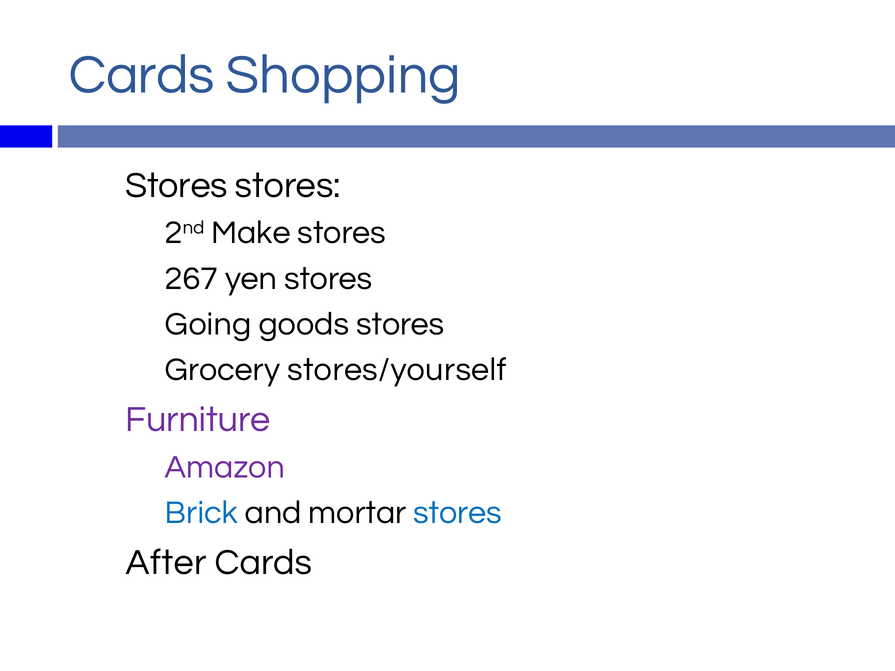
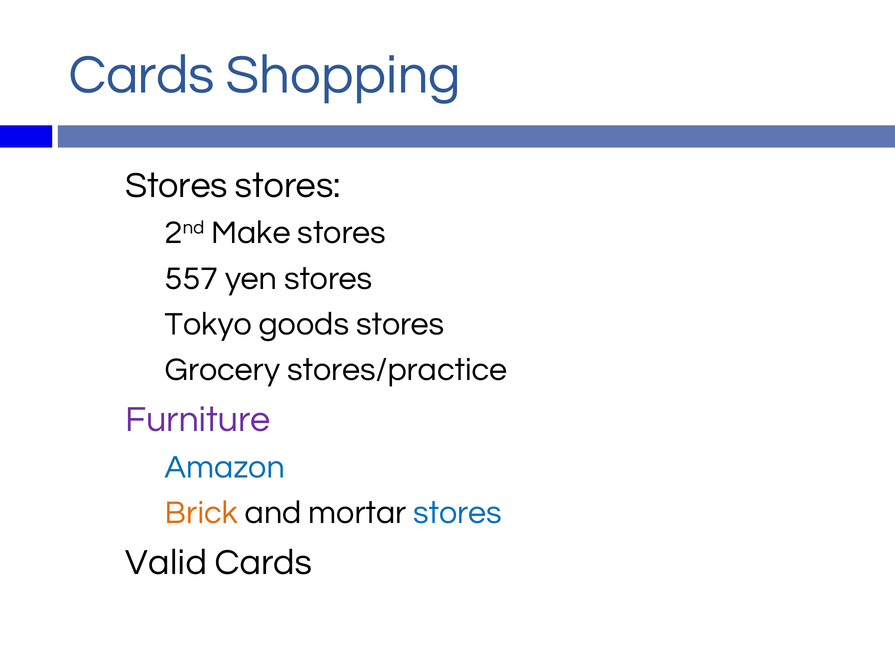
267: 267 -> 557
Going: Going -> Tokyo
stores/yourself: stores/yourself -> stores/practice
Amazon colour: purple -> blue
Brick colour: blue -> orange
After: After -> Valid
